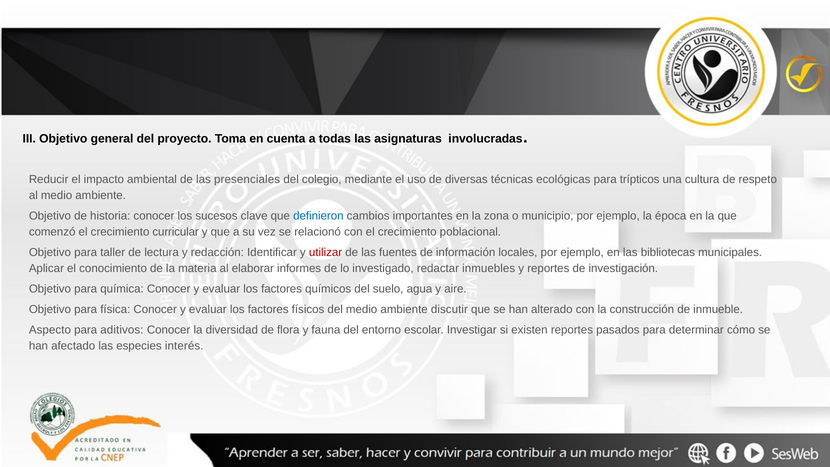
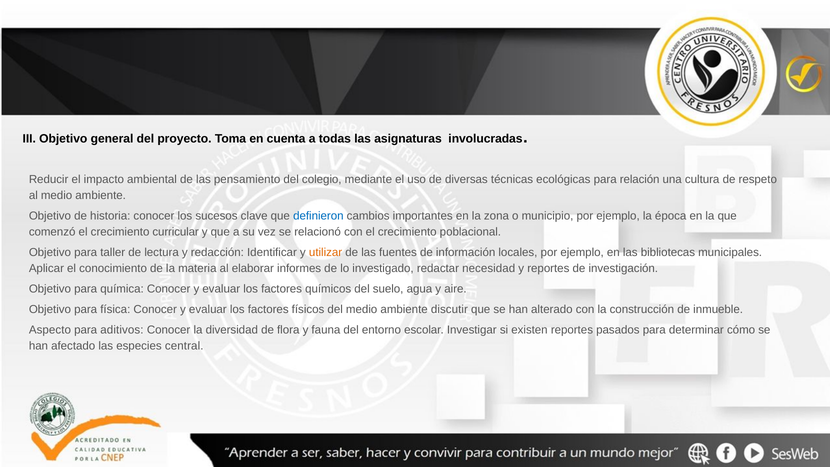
presenciales: presenciales -> pensamiento
trípticos: trípticos -> relación
utilizar colour: red -> orange
inmuebles: inmuebles -> necesidad
interés: interés -> central
